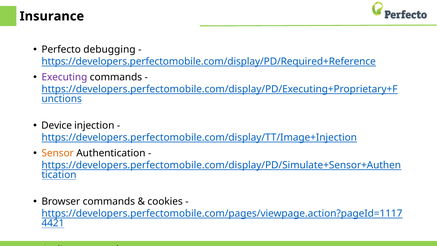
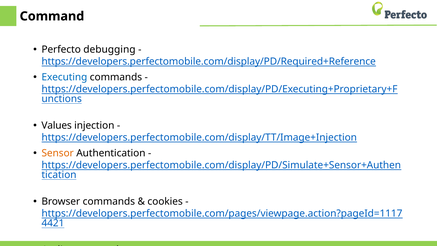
Insurance: Insurance -> Command
Executing colour: purple -> blue
Device: Device -> Values
